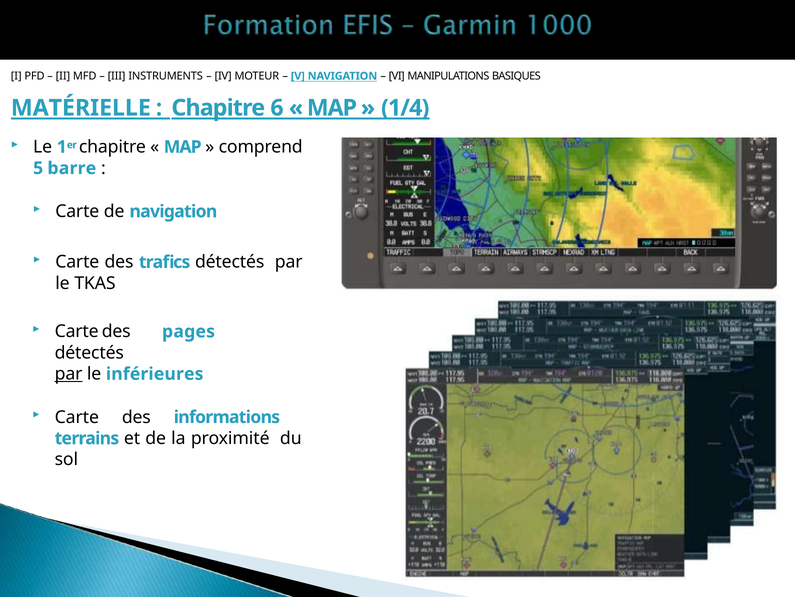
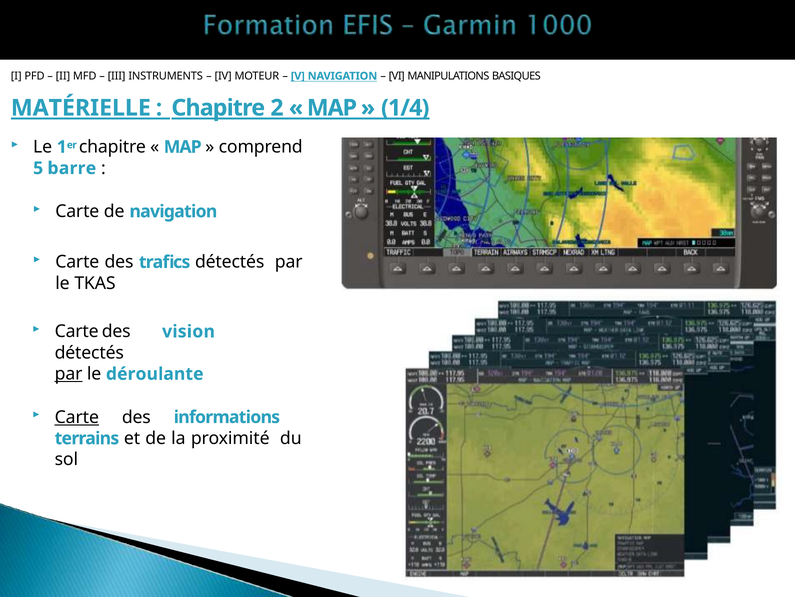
6: 6 -> 2
pages: pages -> vision
inférieures: inférieures -> déroulante
Carte at (77, 417) underline: none -> present
